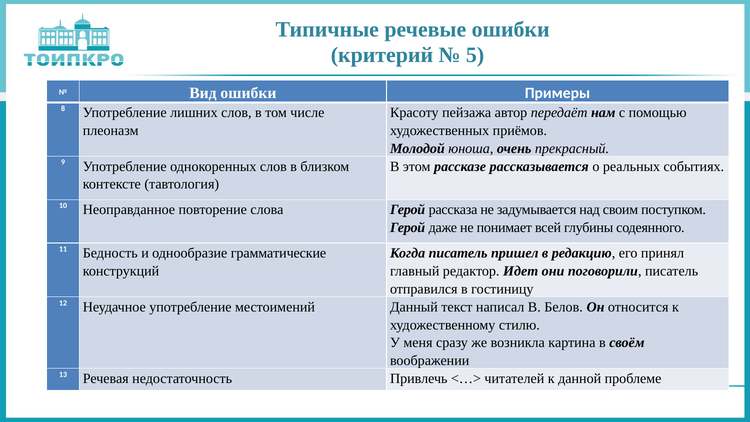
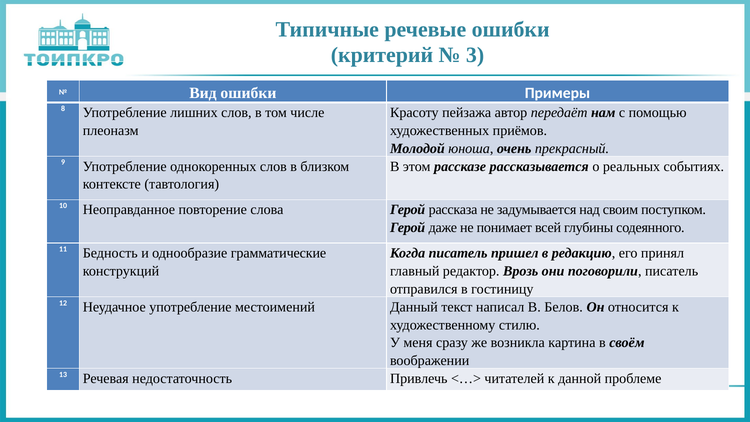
5: 5 -> 3
Идет: Идет -> Врозь
